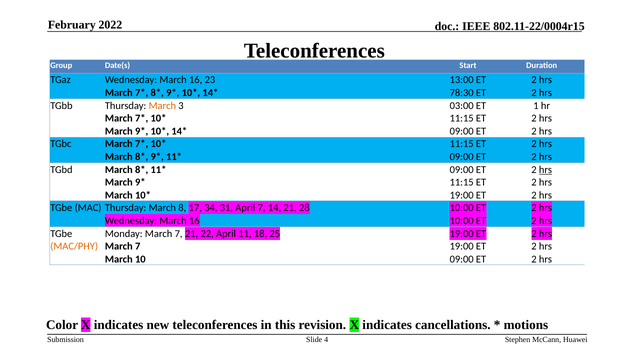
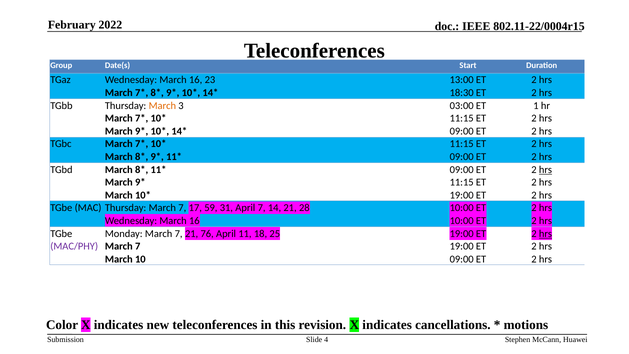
78:30: 78:30 -> 18:30
Thursday March 8: 8 -> 7
34: 34 -> 59
22: 22 -> 76
hrs at (546, 233) underline: none -> present
MAC/PHY colour: orange -> purple
